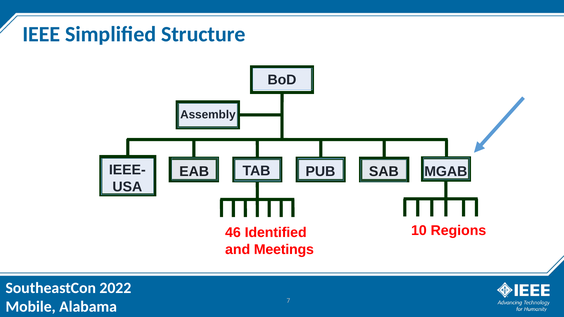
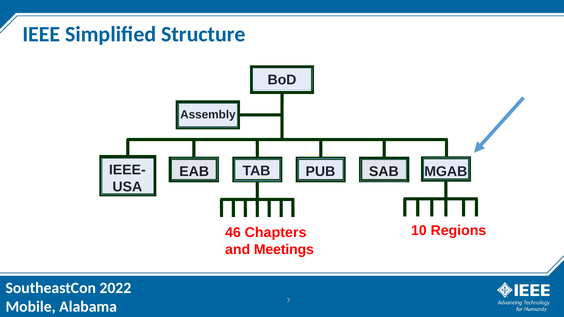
Identified: Identified -> Chapters
